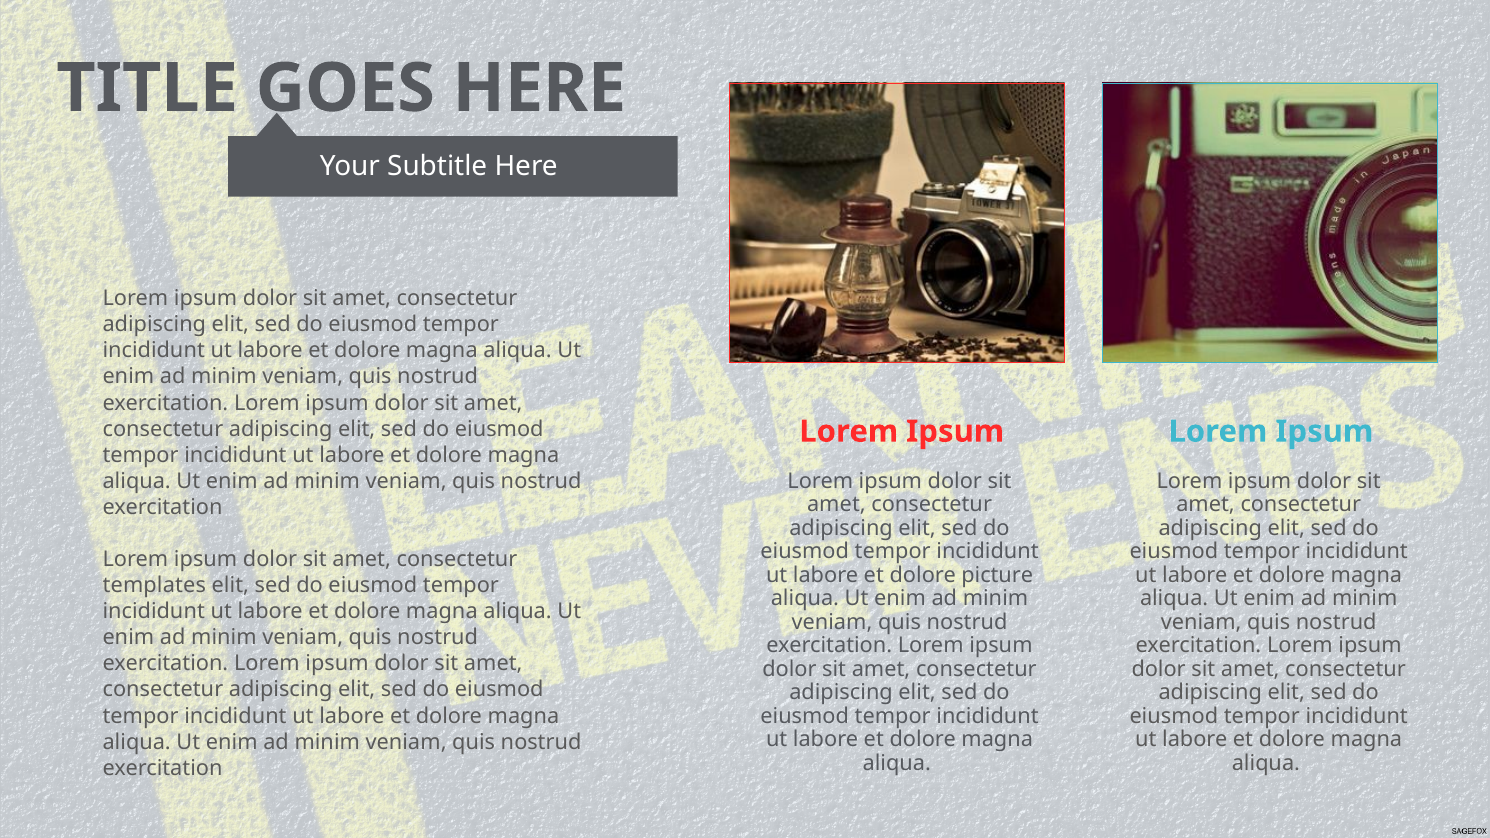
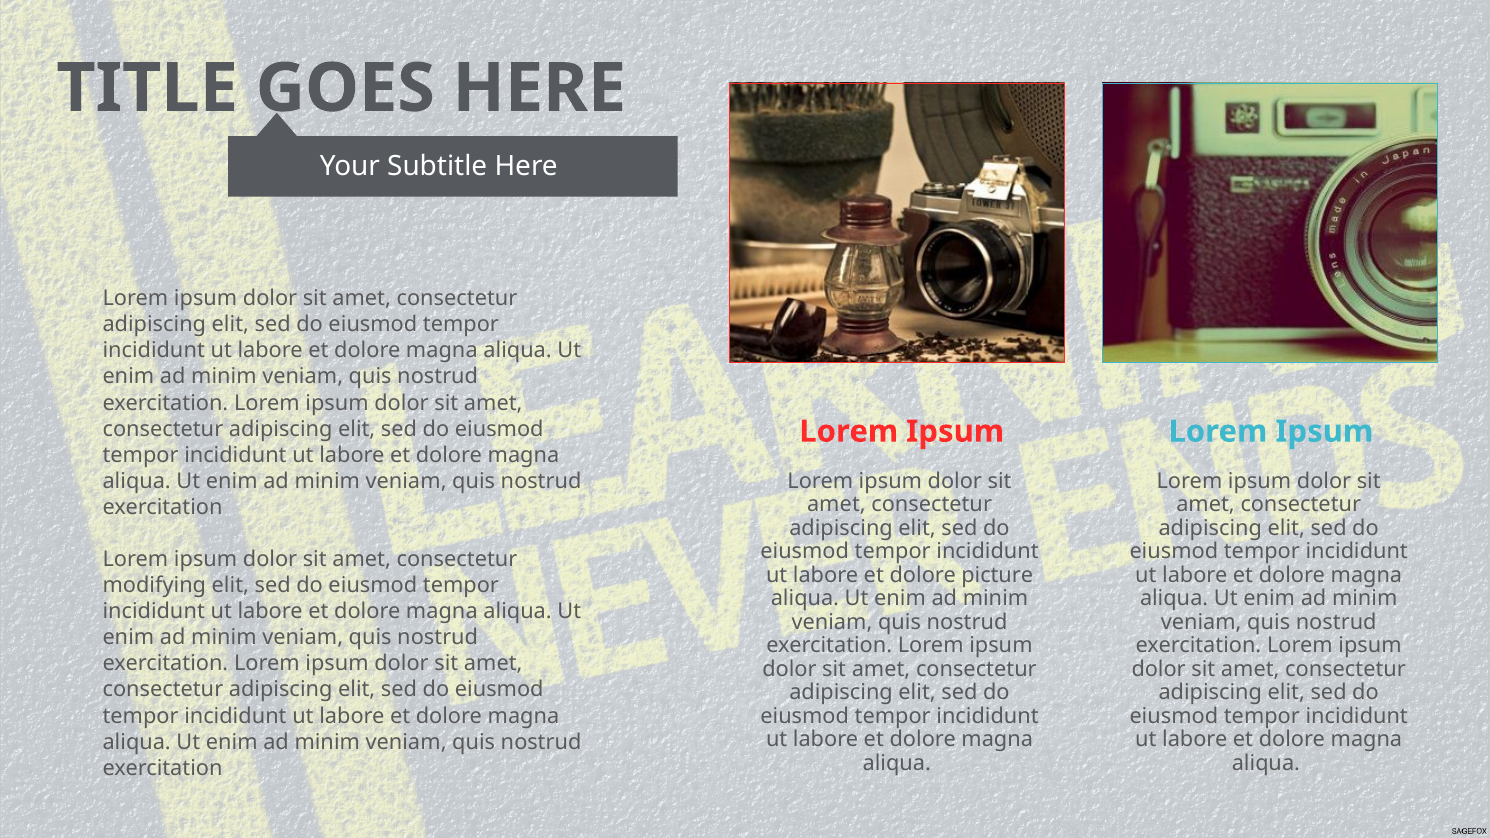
templates: templates -> modifying
